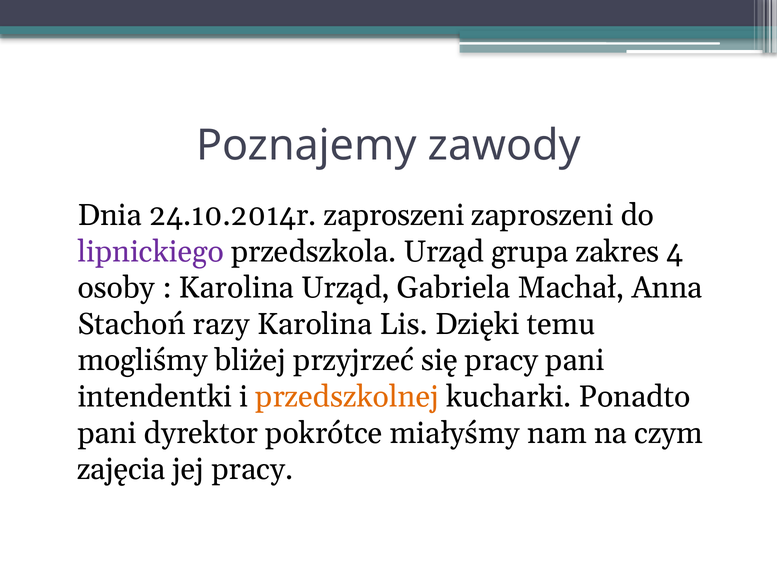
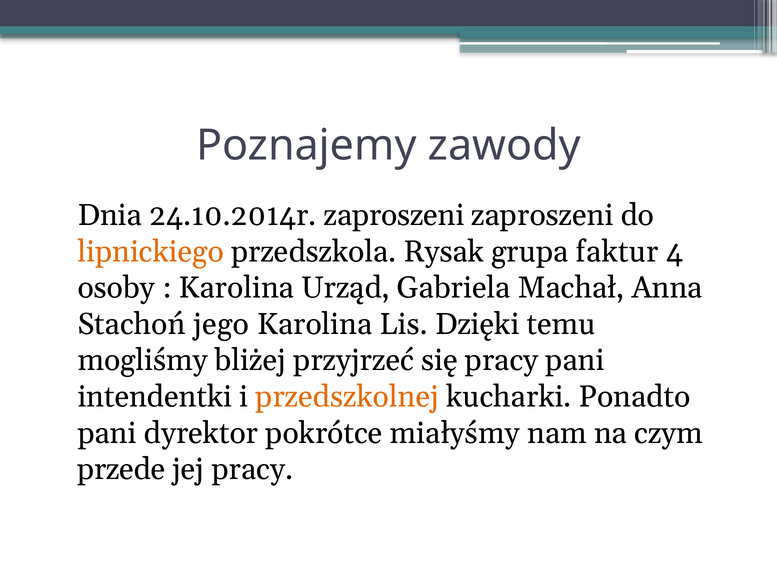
lipnickiego colour: purple -> orange
przedszkola Urząd: Urząd -> Rysak
zakres: zakres -> faktur
razy: razy -> jego
zajęcia: zajęcia -> przede
